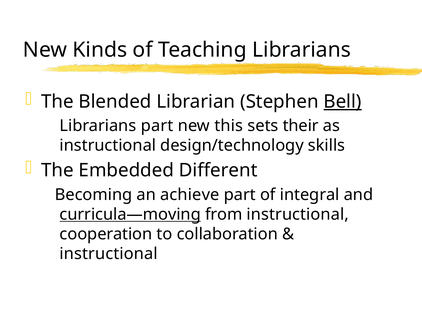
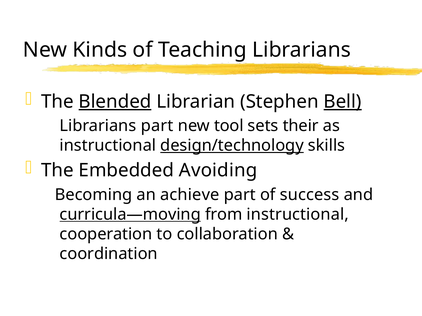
Blended underline: none -> present
this: this -> tool
design/technology underline: none -> present
Different: Different -> Avoiding
integral: integral -> success
instructional at (109, 254): instructional -> coordination
